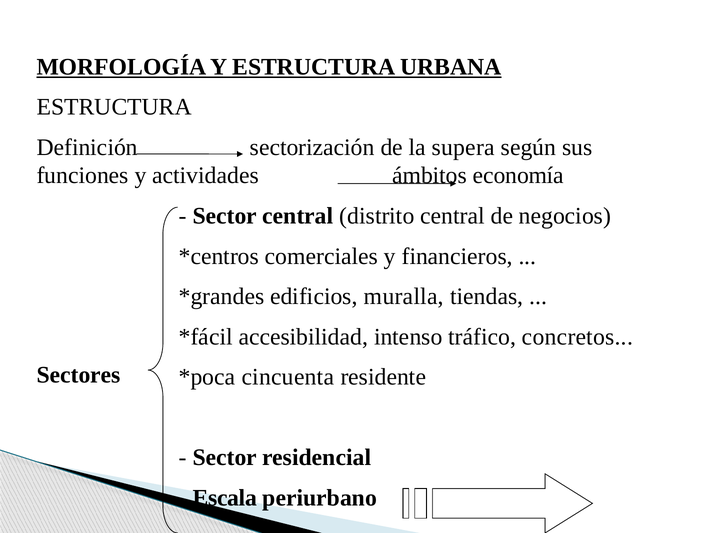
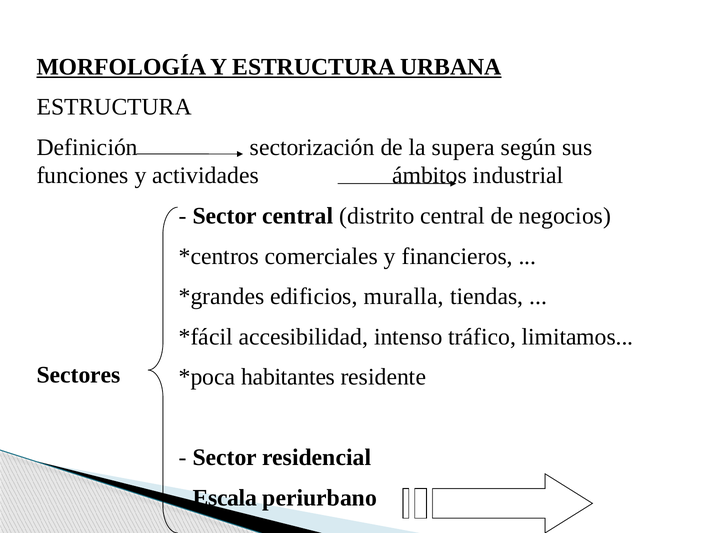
economía: economía -> industrial
concretos: concretos -> limitamos
cincuenta: cincuenta -> habitantes
